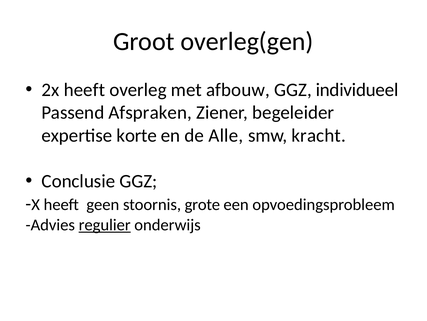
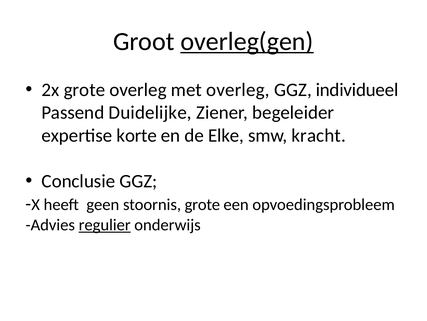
overleg(gen underline: none -> present
2x heeft: heeft -> grote
met afbouw: afbouw -> overleg
Afspraken: Afspraken -> Duidelijke
Alle: Alle -> Elke
